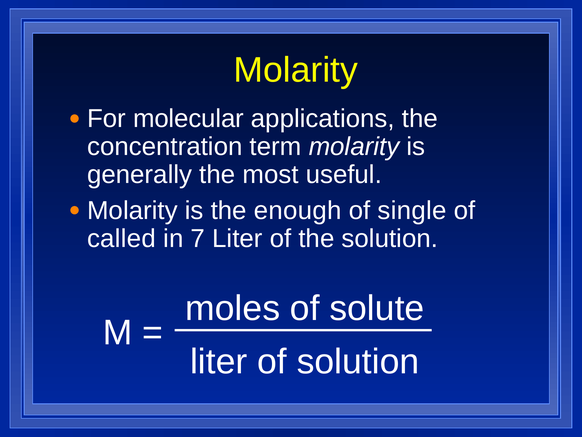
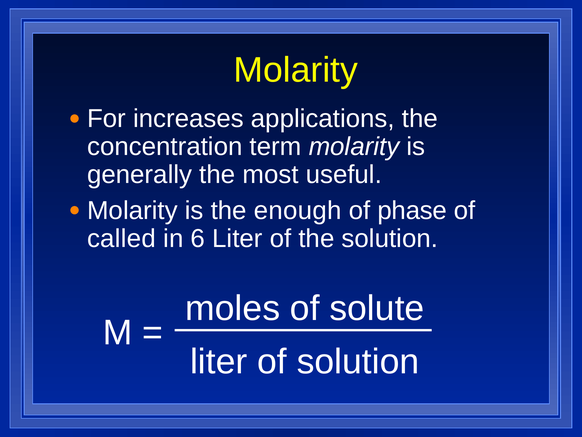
molecular: molecular -> increases
single: single -> phase
7: 7 -> 6
